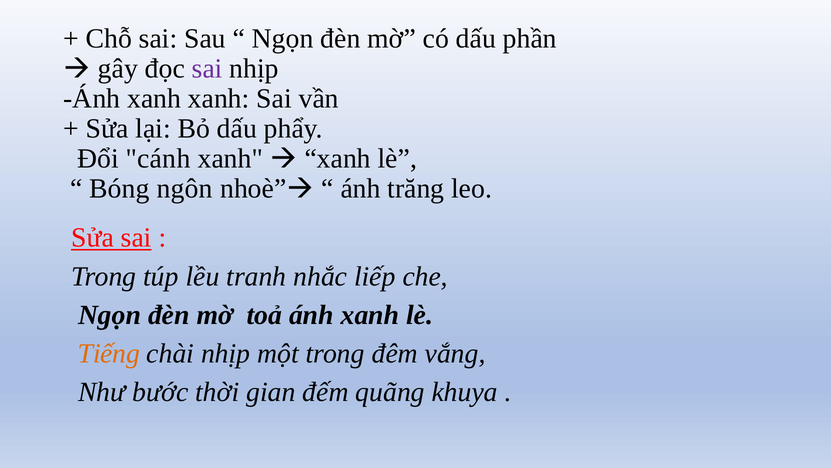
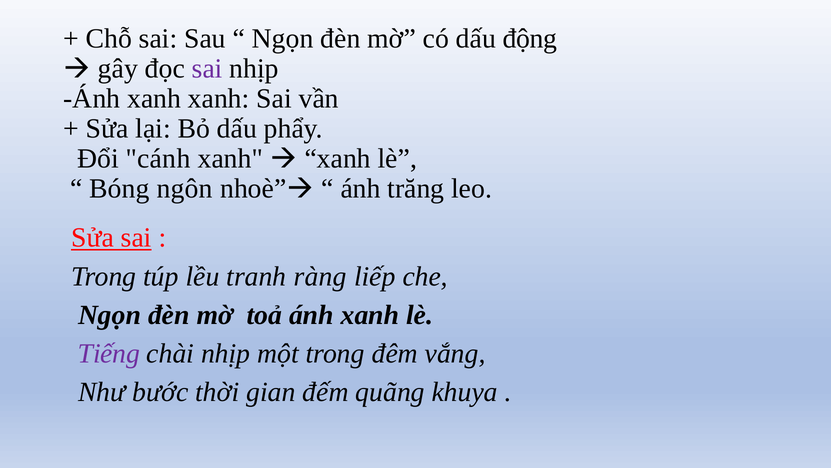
phần: phần -> động
nhắc: nhắc -> ràng
Tiếng colour: orange -> purple
